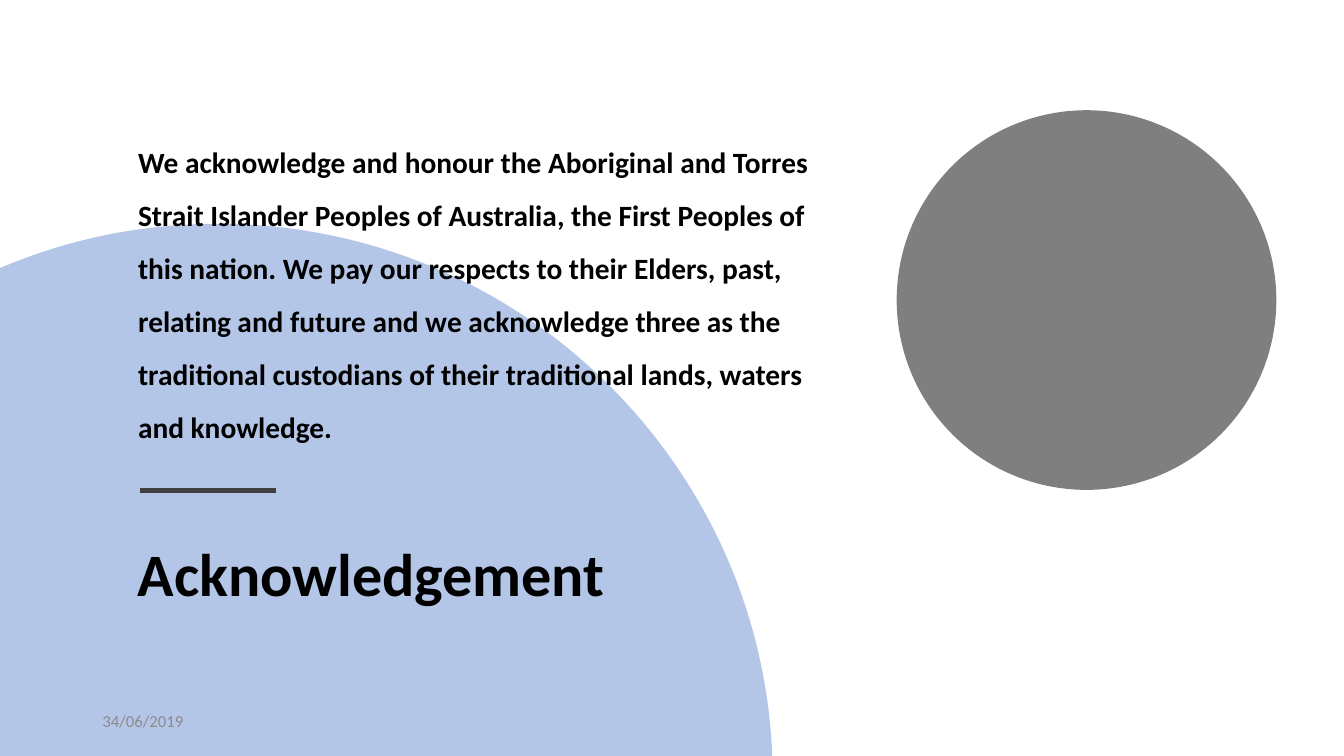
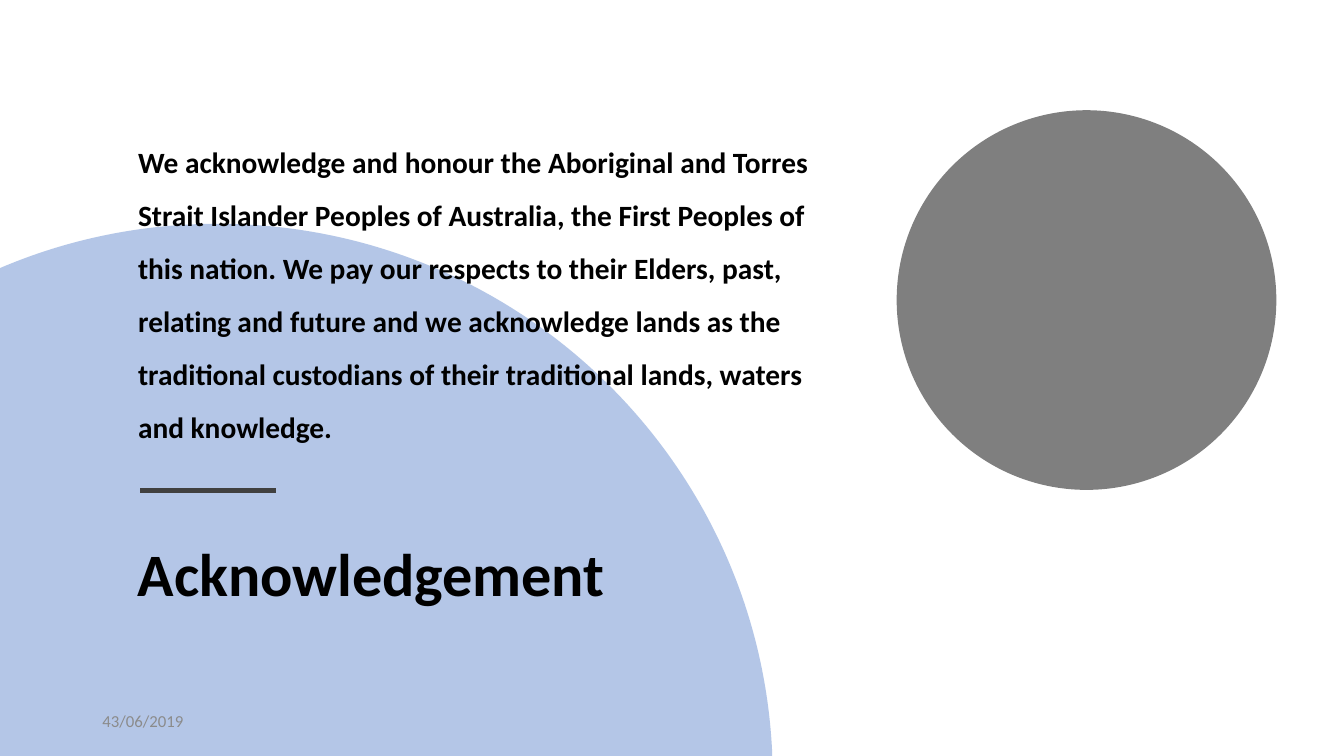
acknowledge three: three -> lands
34/06/2019: 34/06/2019 -> 43/06/2019
